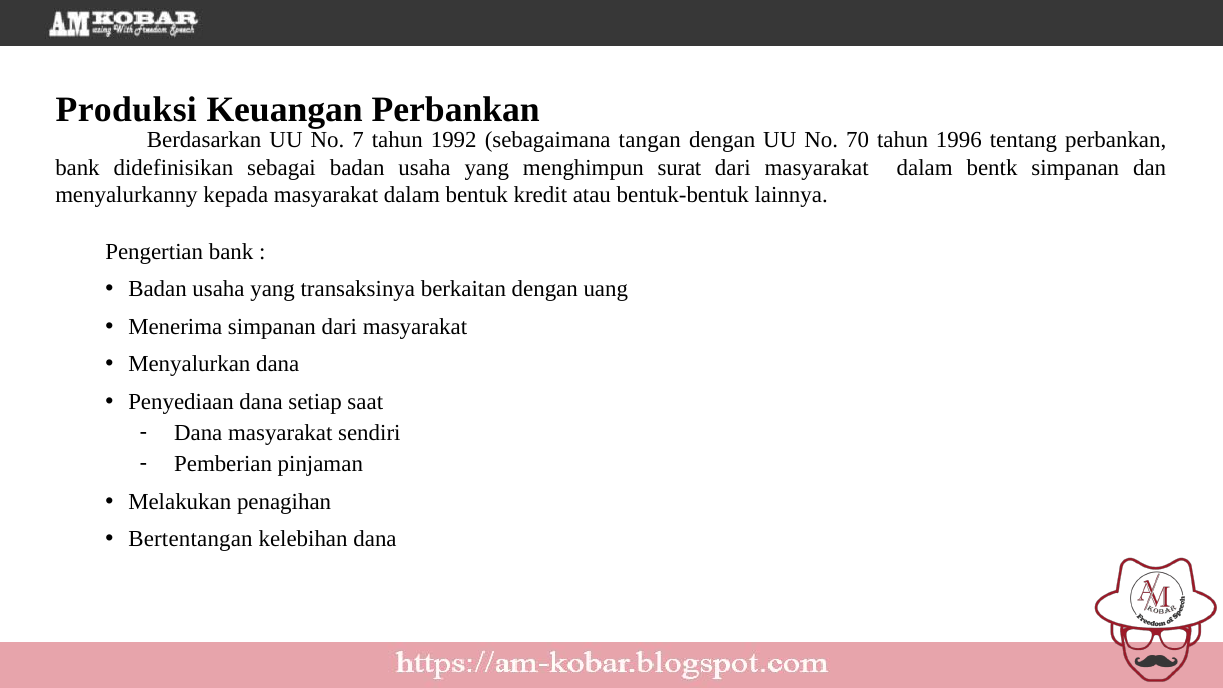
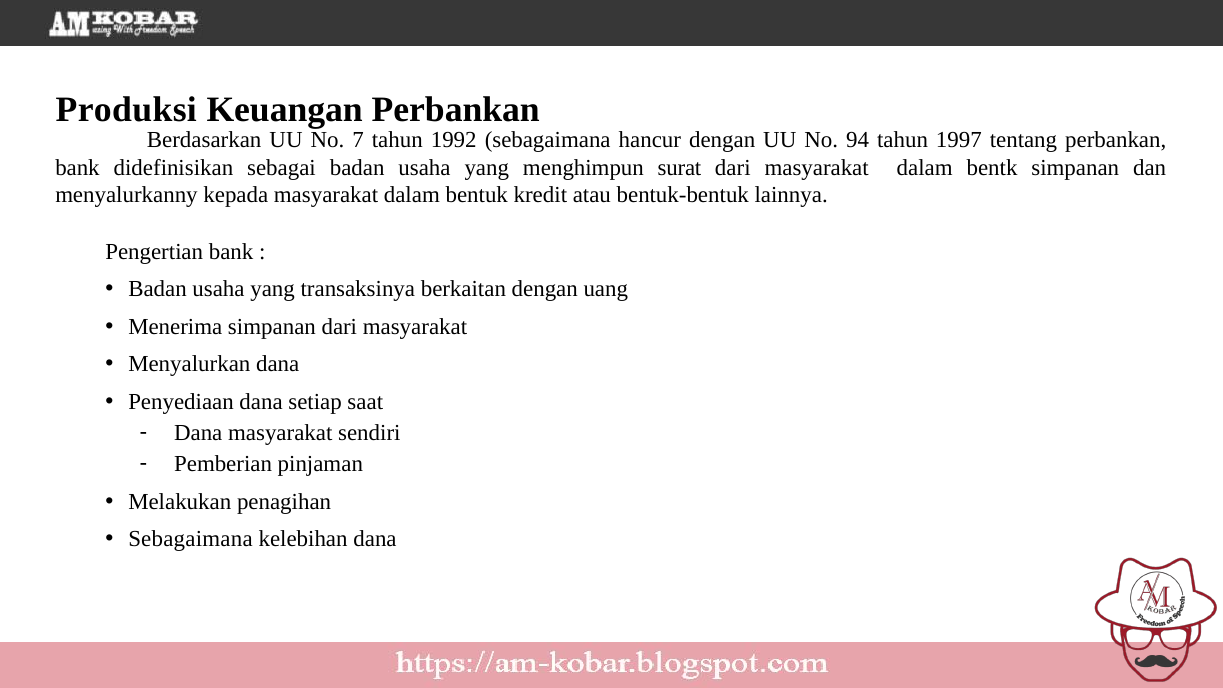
tangan: tangan -> hancur
70: 70 -> 94
1996: 1996 -> 1997
Bertentangan at (190, 539): Bertentangan -> Sebagaimana
